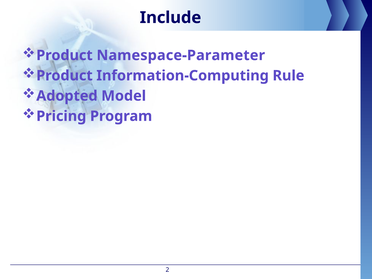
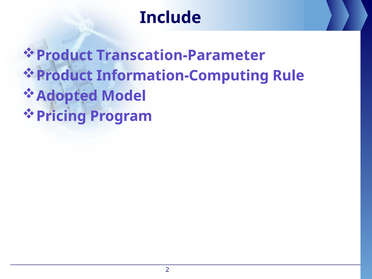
Namespace-Parameter: Namespace-Parameter -> Transcation-Parameter
